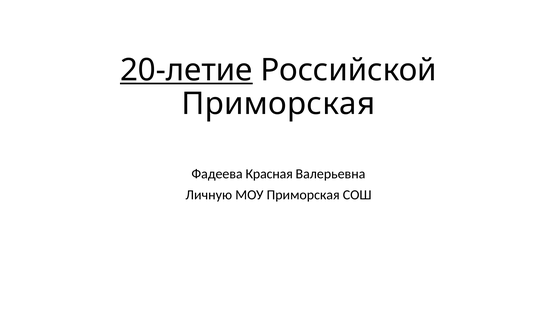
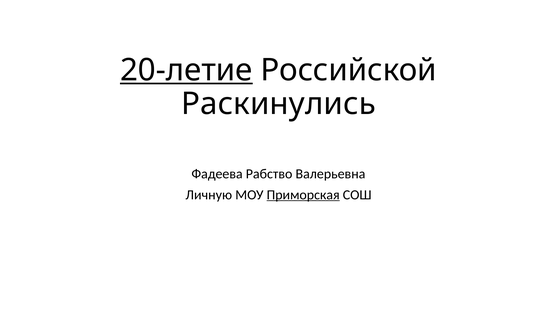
Приморская at (278, 104): Приморская -> Раскинулись
Красная: Красная -> Рабство
Приморская at (303, 195) underline: none -> present
